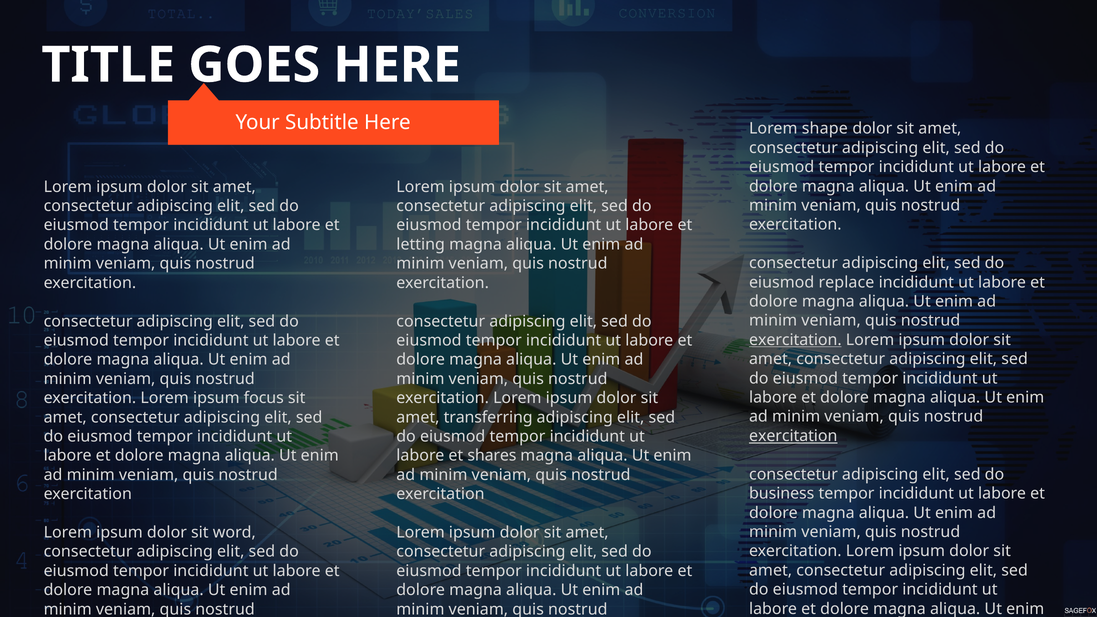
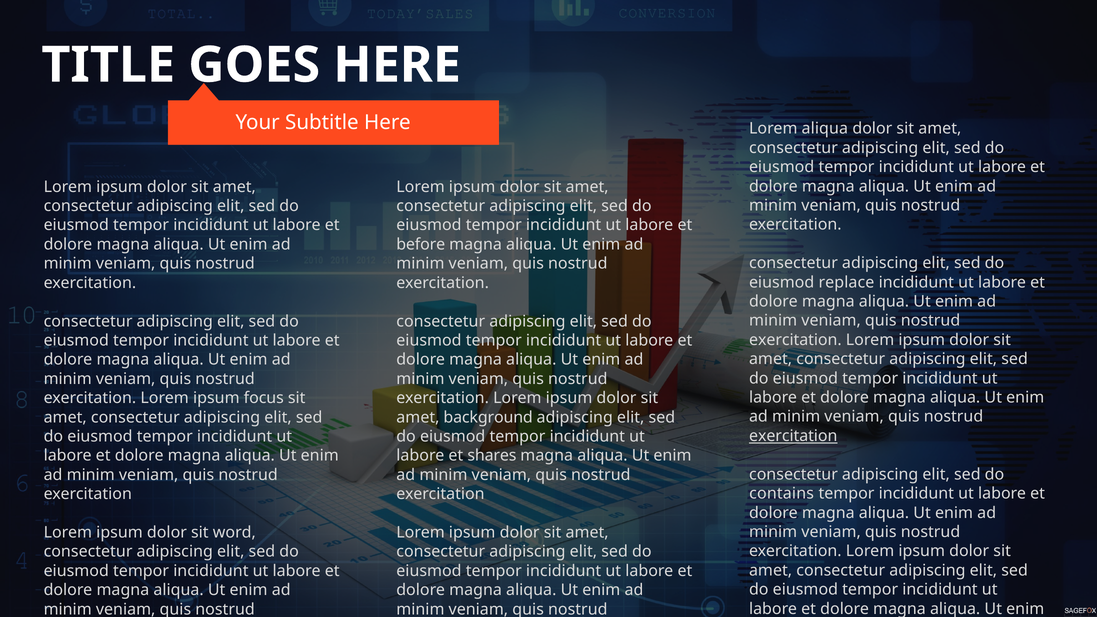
Lorem shape: shape -> aliqua
letting: letting -> before
exercitation at (795, 340) underline: present -> none
transferring: transferring -> background
business: business -> contains
